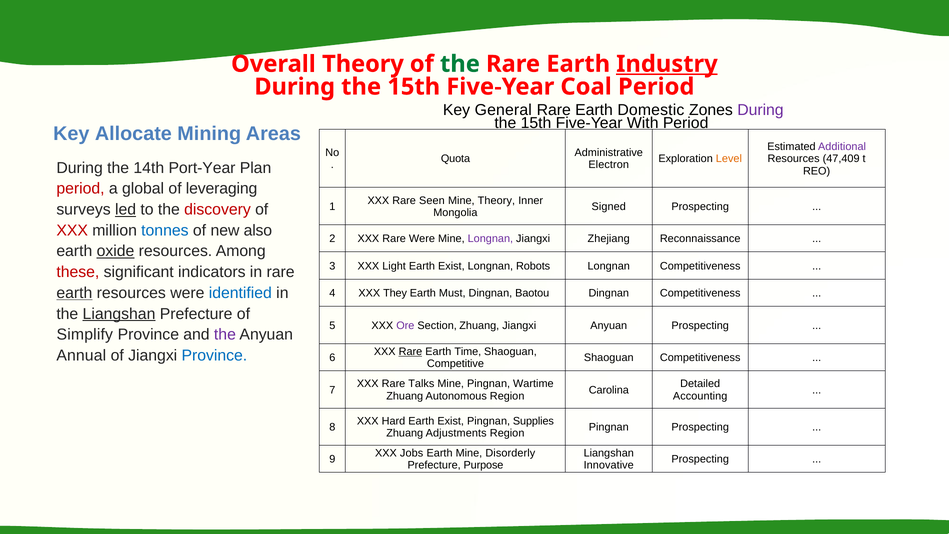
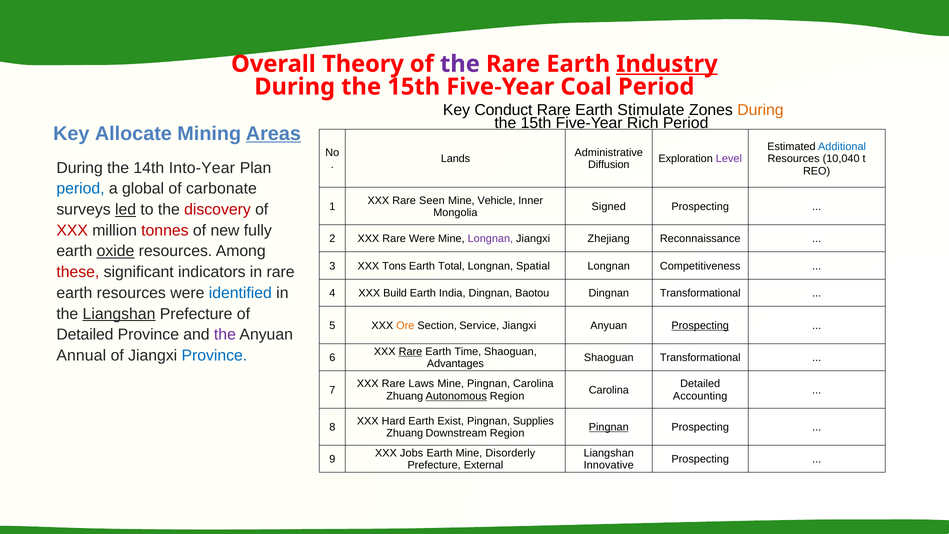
the at (460, 64) colour: green -> purple
General: General -> Conduct
Domestic: Domestic -> Stimulate
During at (760, 110) colour: purple -> orange
With: With -> Rich
Areas underline: none -> present
Additional colour: purple -> blue
Quota: Quota -> Lands
Level colour: orange -> purple
47,409: 47,409 -> 10,040
Electron: Electron -> Diffusion
Port-Year: Port-Year -> Into-Year
period at (81, 189) colour: red -> blue
leveraging: leveraging -> carbonate
Mine Theory: Theory -> Vehicle
tonnes colour: blue -> red
also: also -> fully
Light: Light -> Tons
Exist at (451, 266): Exist -> Total
Robots: Robots -> Spatial
earth at (74, 293) underline: present -> none
They: They -> Build
Must: Must -> India
Dingnan Competitiveness: Competitiveness -> Transformational
Ore colour: purple -> orange
Section Zhuang: Zhuang -> Service
Prospecting at (700, 325) underline: none -> present
Simplify at (85, 335): Simplify -> Detailed
Shaoguan Competitiveness: Competitiveness -> Transformational
Competitive: Competitive -> Advantages
Talks: Talks -> Laws
Pingnan Wartime: Wartime -> Carolina
Autonomous underline: none -> present
Pingnan at (609, 427) underline: none -> present
Adjustments: Adjustments -> Downstream
Purpose: Purpose -> External
